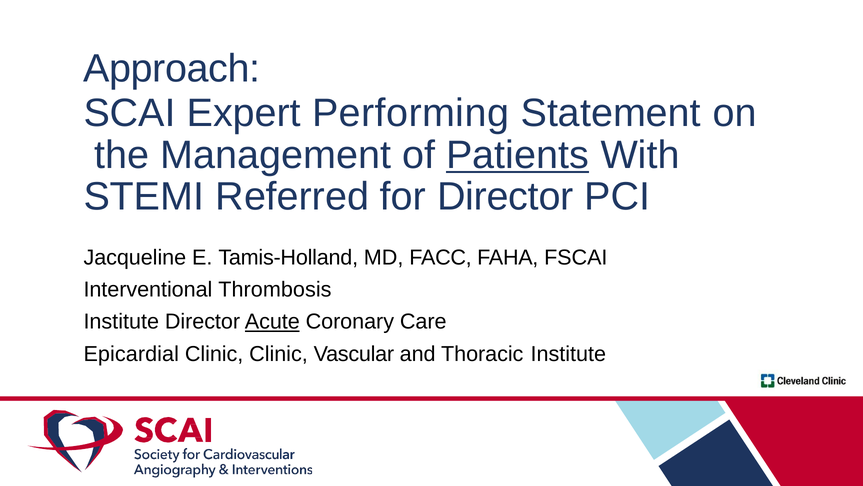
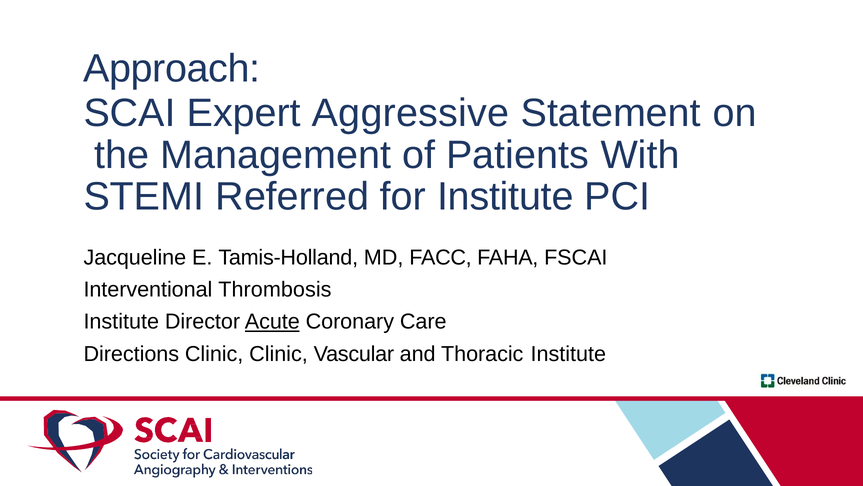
Performing: Performing -> Aggressive
Patients underline: present -> none
for Director: Director -> Institute
Epicardial: Epicardial -> Directions
